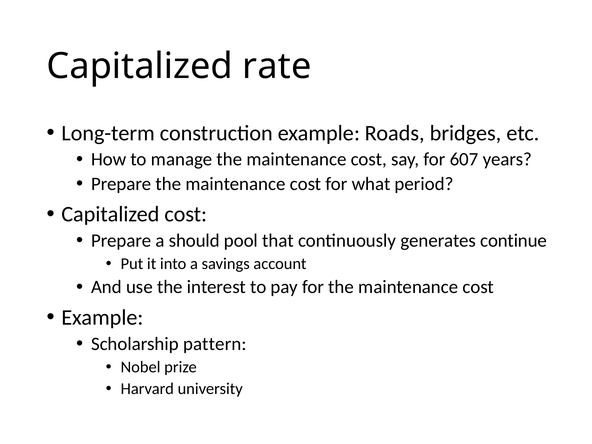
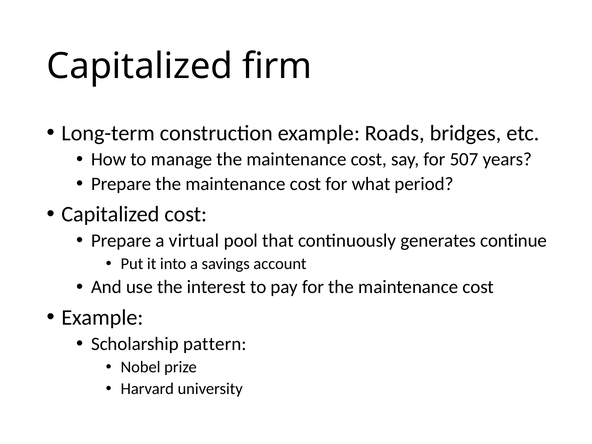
rate: rate -> firm
607: 607 -> 507
should: should -> virtual
